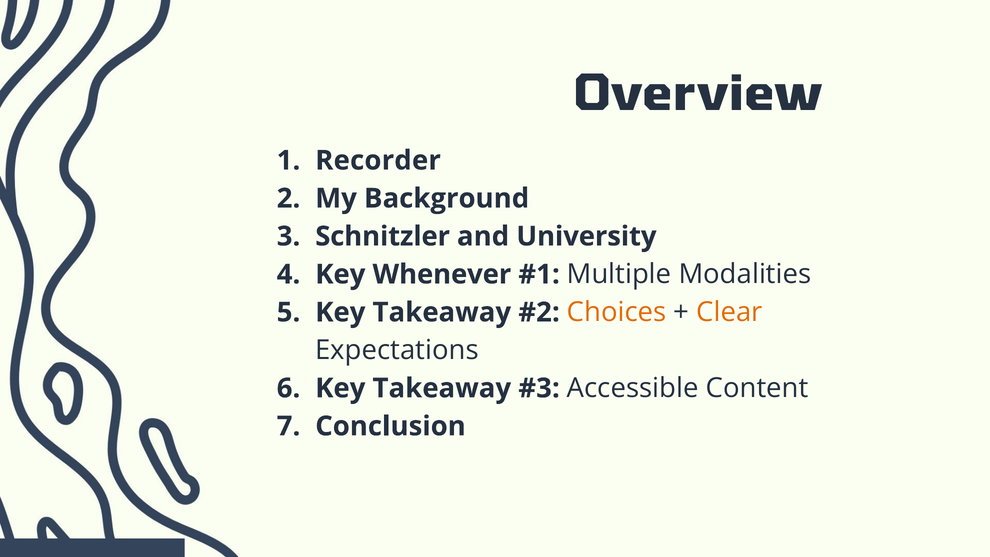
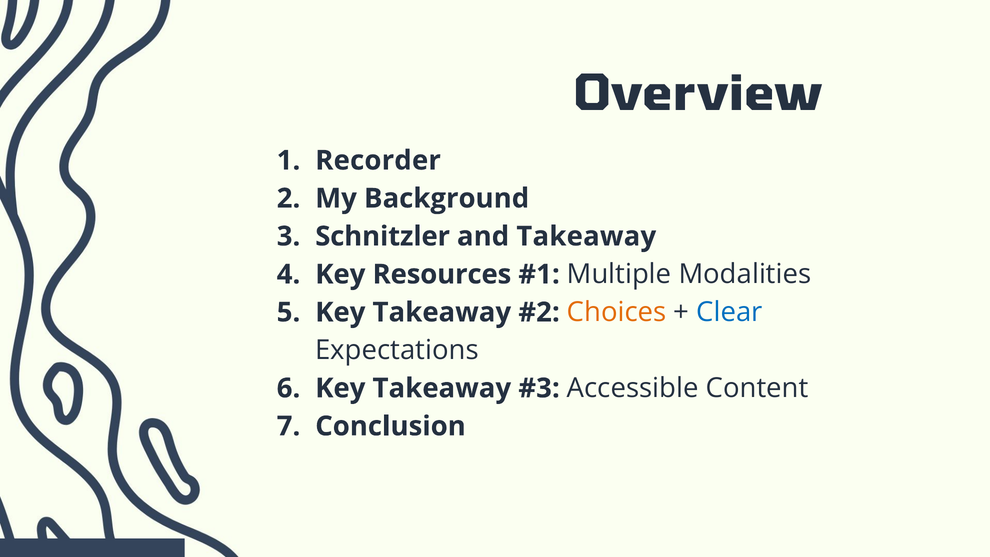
and University: University -> Takeaway
Whenever: Whenever -> Resources
Clear colour: orange -> blue
